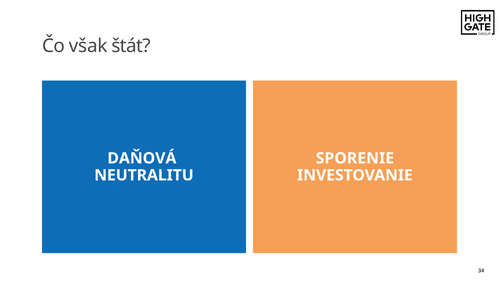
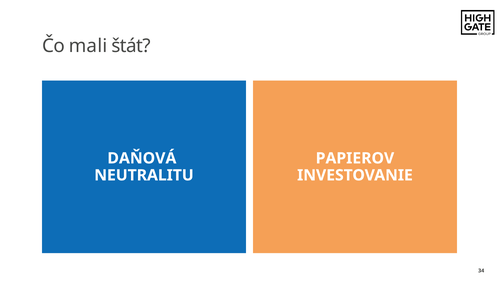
však: však -> mali
SPORENIE: SPORENIE -> PAPIEROV
